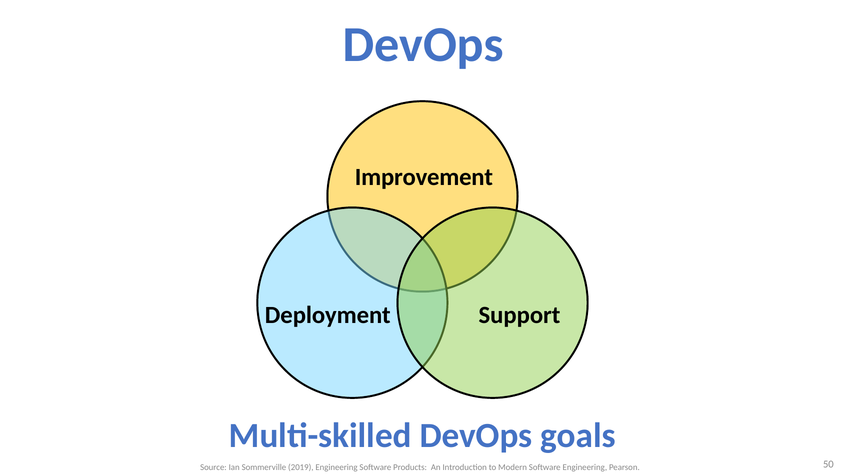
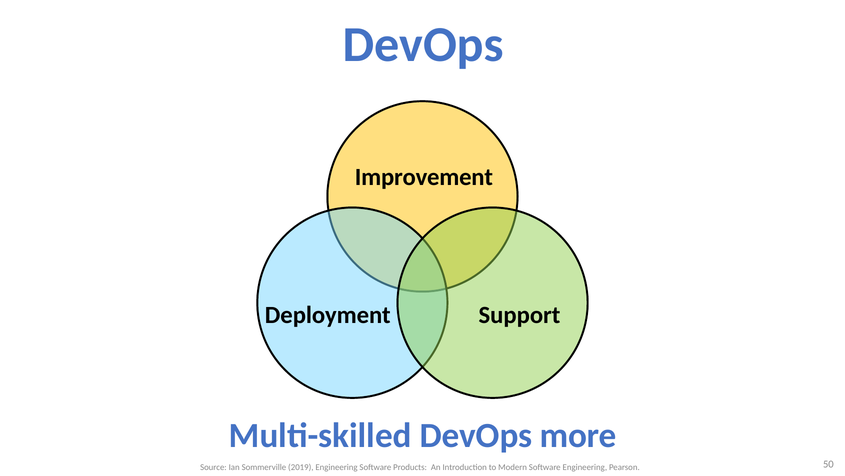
goals: goals -> more
